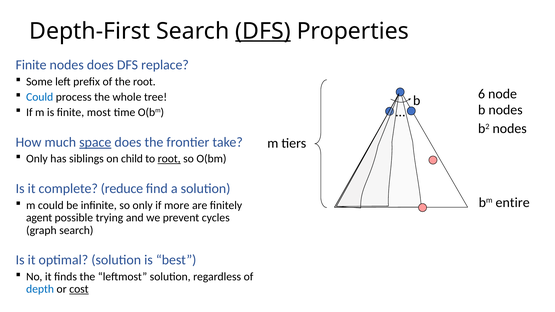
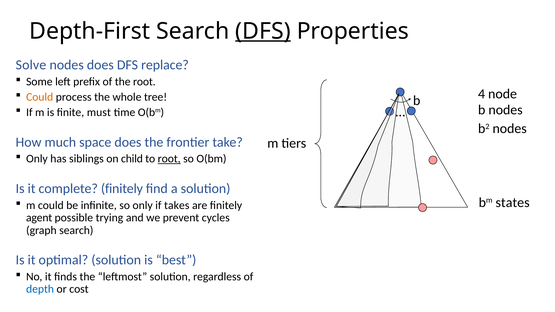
Finite at (31, 65): Finite -> Solve
Could at (40, 97) colour: blue -> orange
6: 6 -> 4
most: most -> must
space underline: present -> none
complete reduce: reduce -> finitely
entire: entire -> states
more: more -> takes
cost underline: present -> none
